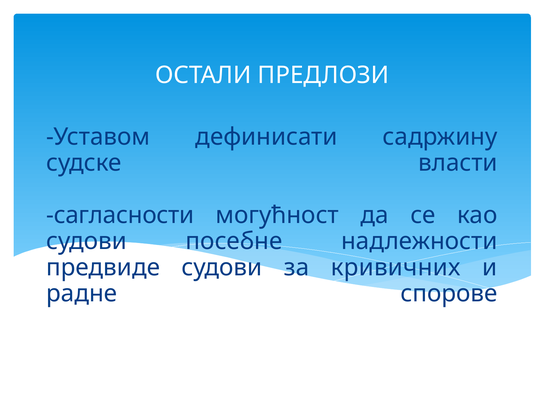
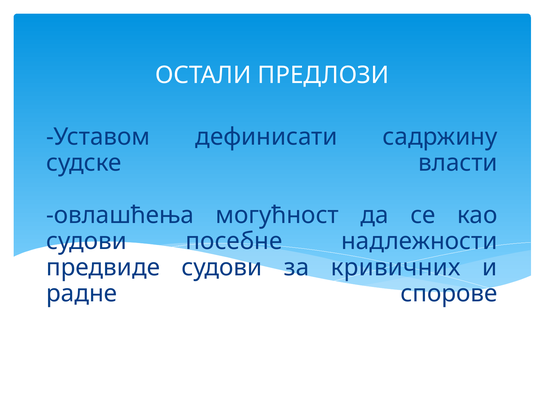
сагласности: сагласности -> овлашћења
